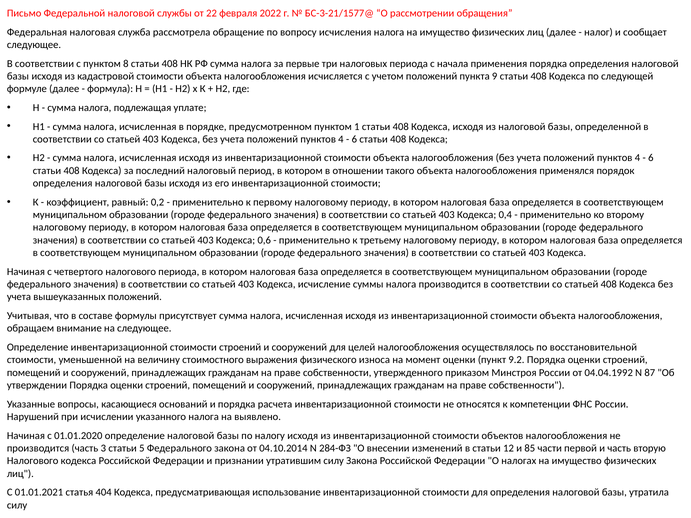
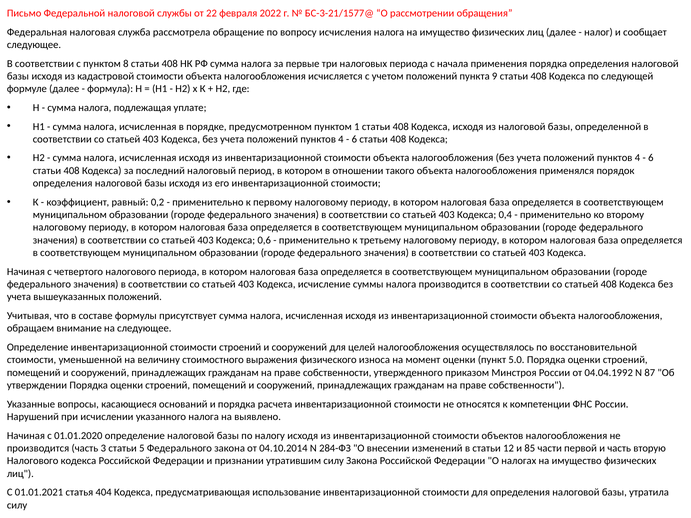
9.2: 9.2 -> 5.0
